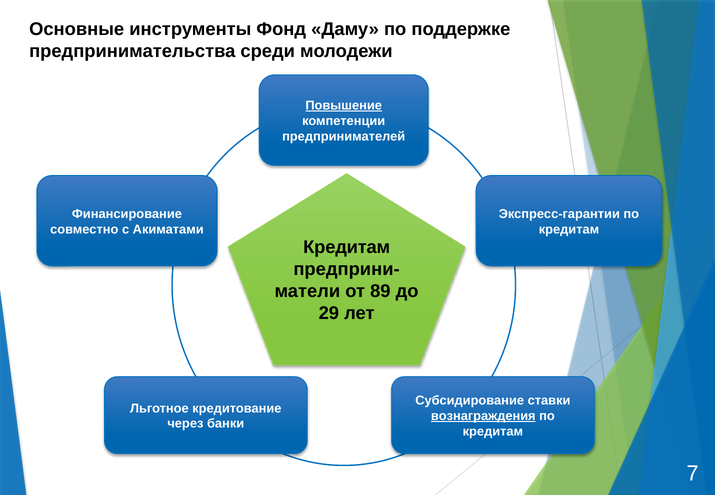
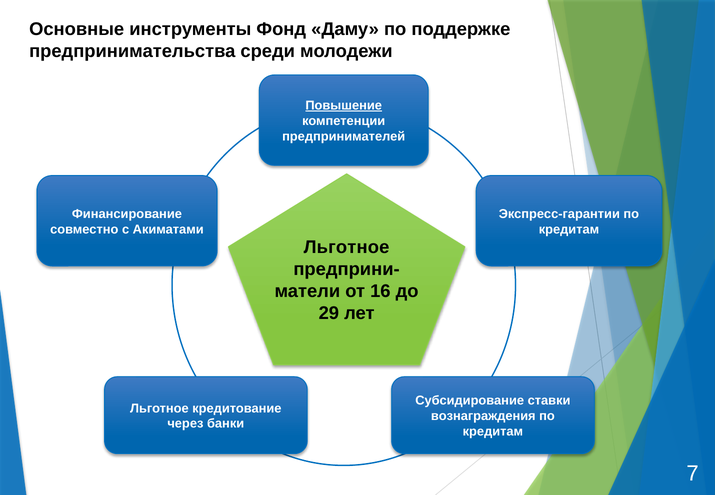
Кредитам at (347, 247): Кредитам -> Льготное
89: 89 -> 16
вознаграждения underline: present -> none
